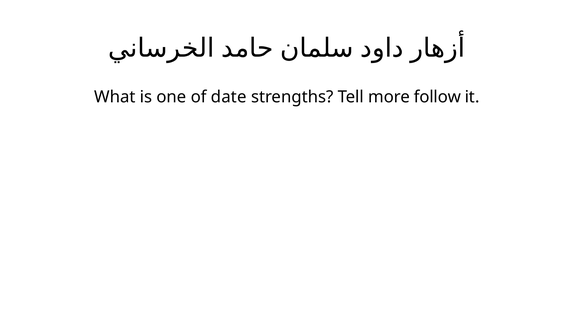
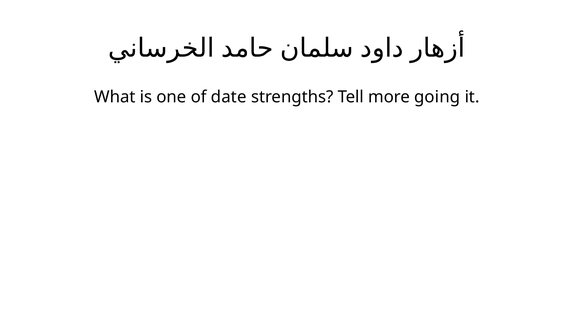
follow: follow -> going
